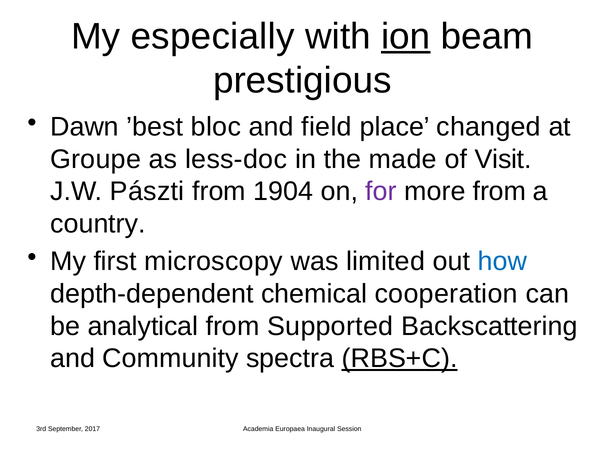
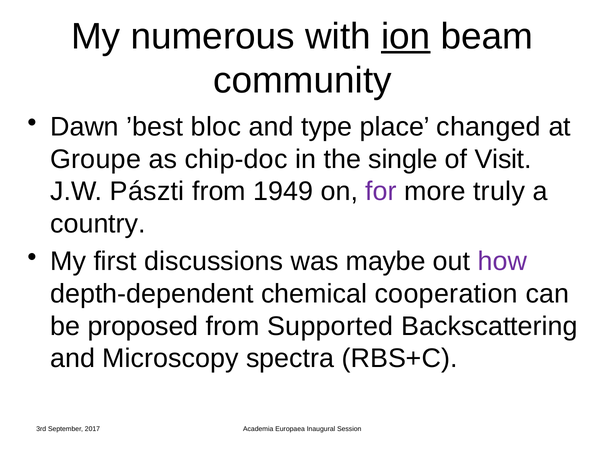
especially: especially -> numerous
prestigious: prestigious -> community
field: field -> type
less-doc: less-doc -> chip-doc
made: made -> single
1904: 1904 -> 1949
more from: from -> truly
microscopy: microscopy -> discussions
limited: limited -> maybe
how colour: blue -> purple
analytical: analytical -> proposed
Community: Community -> Microscopy
RBS+C underline: present -> none
